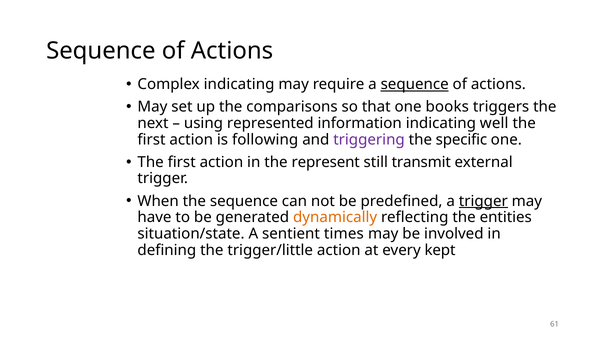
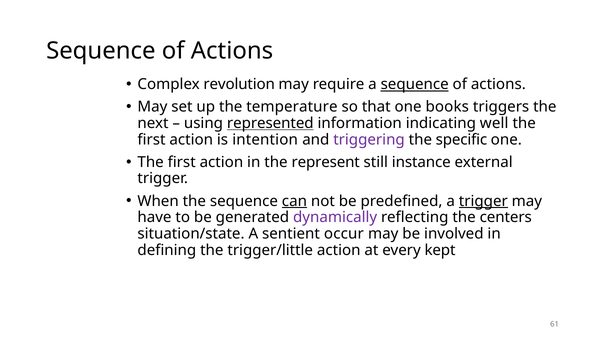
Complex indicating: indicating -> revolution
comparisons: comparisons -> temperature
represented underline: none -> present
following: following -> intention
transmit: transmit -> instance
can underline: none -> present
dynamically colour: orange -> purple
entities: entities -> centers
times: times -> occur
